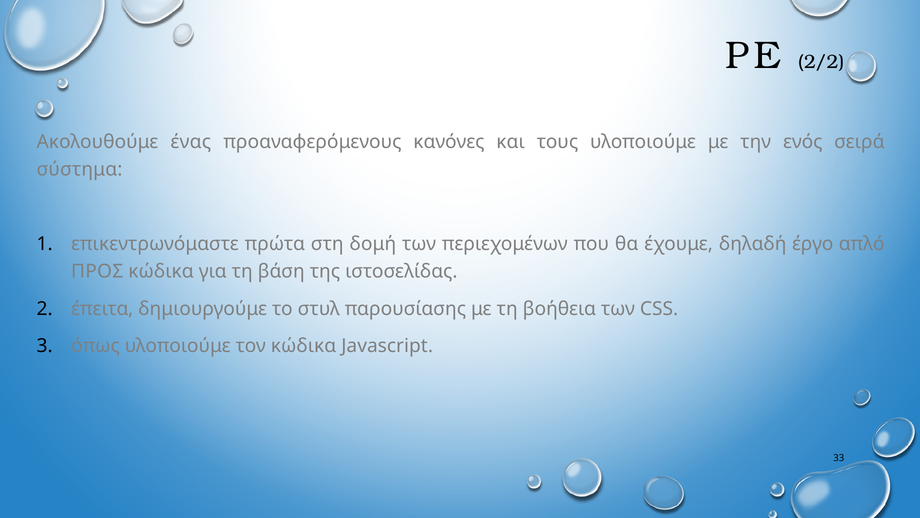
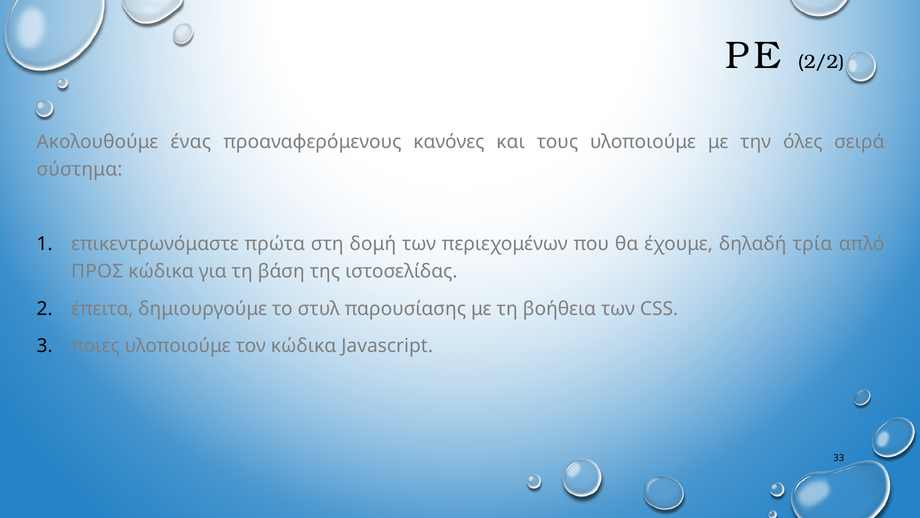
ενός: ενός -> όλες
έργο: έργο -> τρία
όπως: όπως -> ποιες
